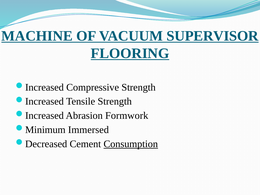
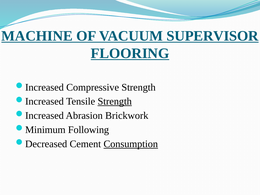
Strength at (115, 101) underline: none -> present
Formwork: Formwork -> Brickwork
Immersed: Immersed -> Following
